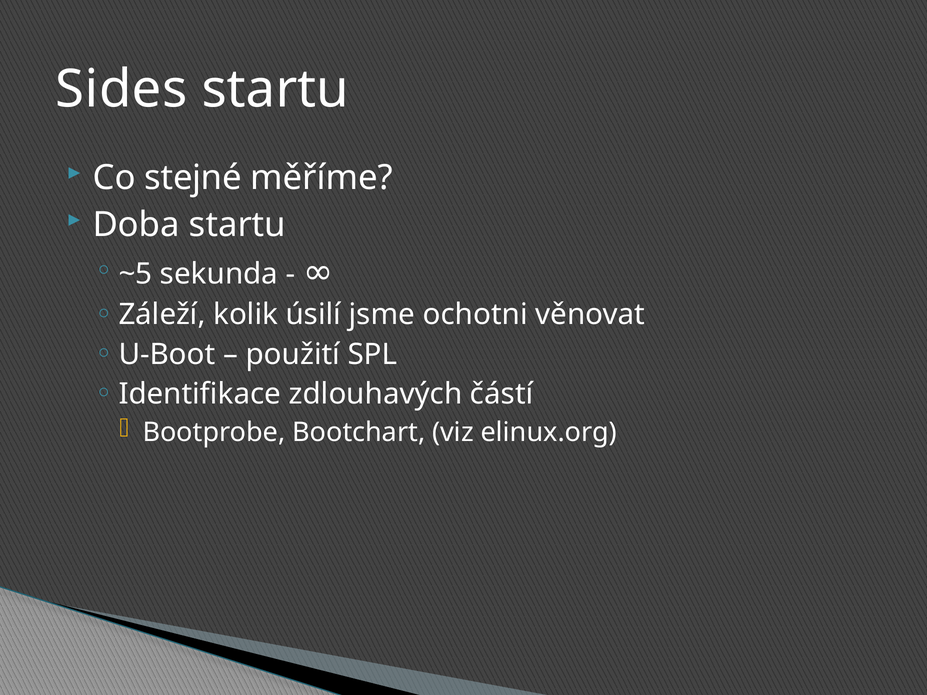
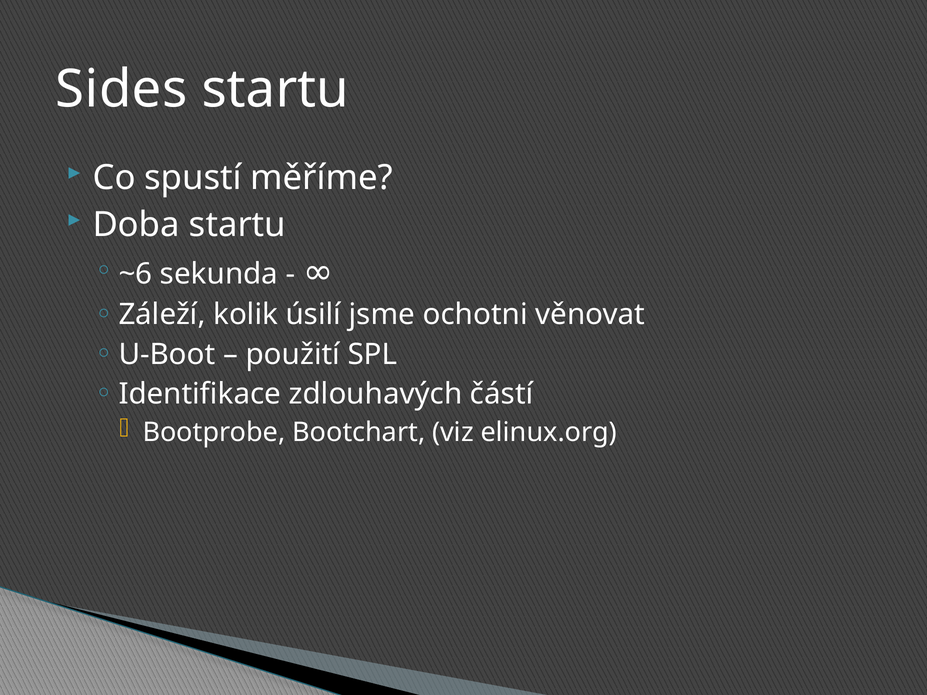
stejné: stejné -> spustí
~5: ~5 -> ~6
